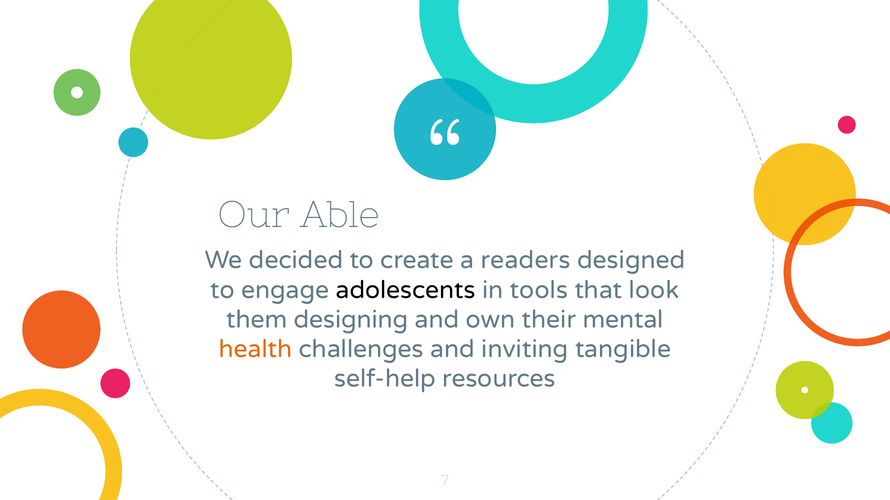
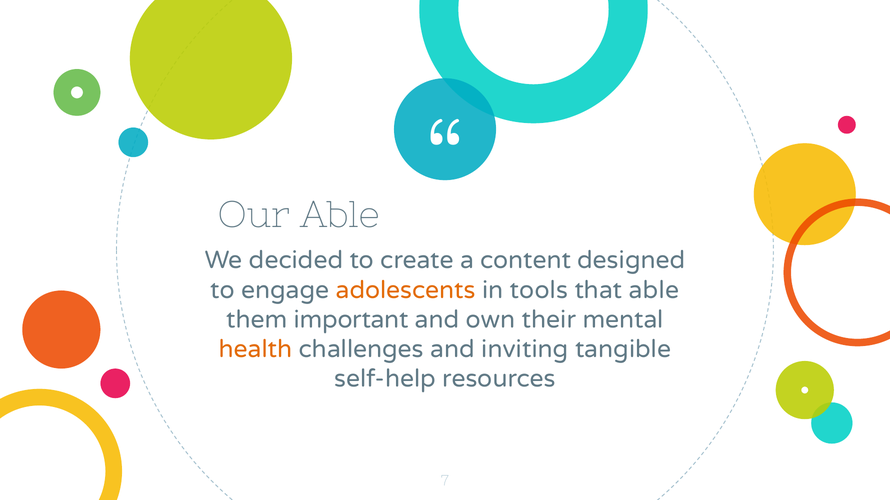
readers: readers -> content
adolescents colour: black -> orange
that look: look -> able
designing: designing -> important
